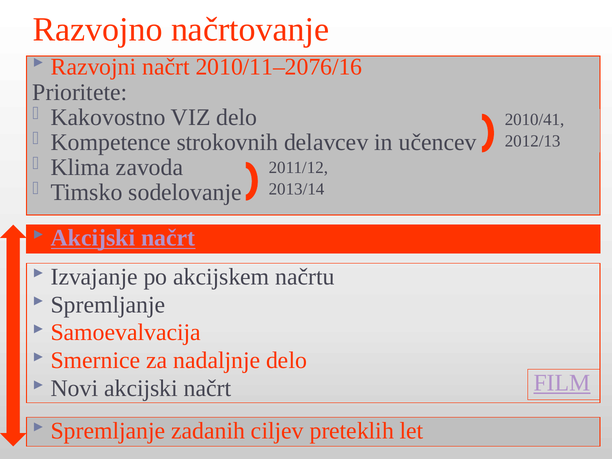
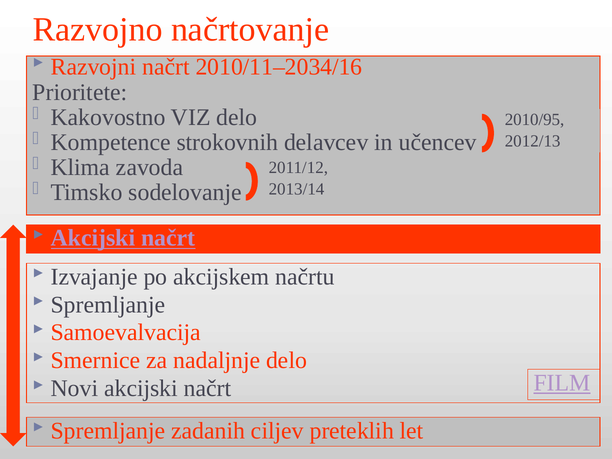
2010/11–2076/16: 2010/11–2076/16 -> 2010/11–2034/16
2010/41: 2010/41 -> 2010/95
